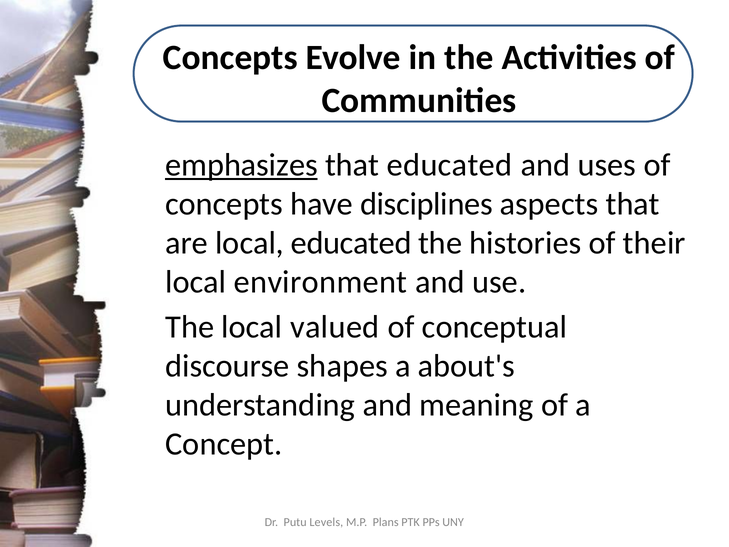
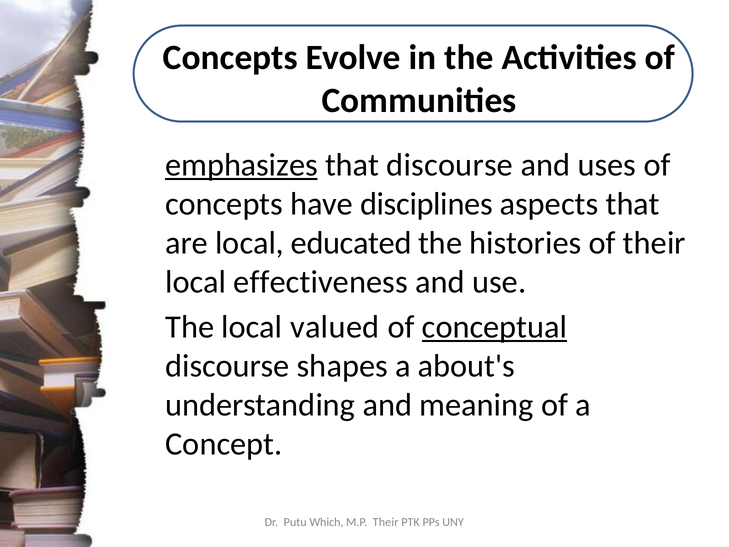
that educated: educated -> discourse
environment: environment -> effectiveness
conceptual underline: none -> present
Levels: Levels -> Which
M.P Plans: Plans -> Their
